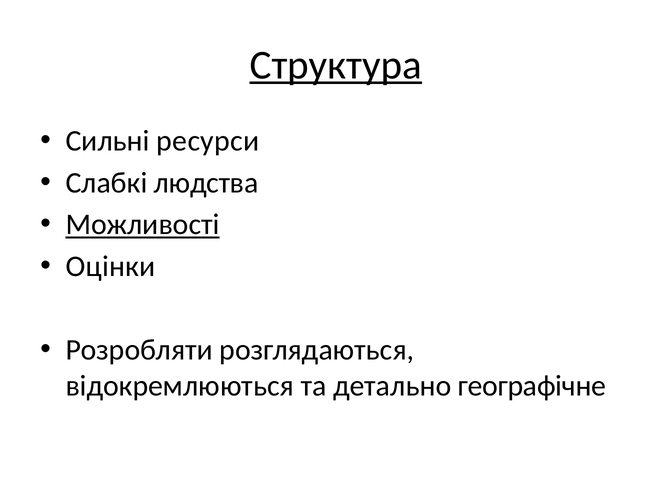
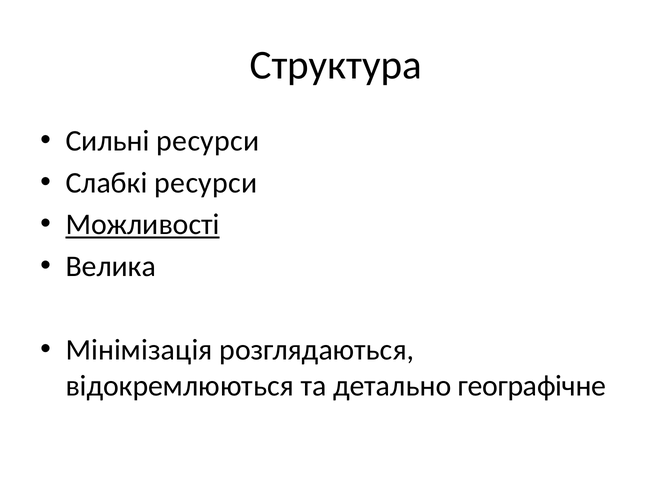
Структура underline: present -> none
Слабкі людства: людства -> ресурси
Оцінки: Оцінки -> Велика
Розробляти: Розробляти -> Мінімізація
